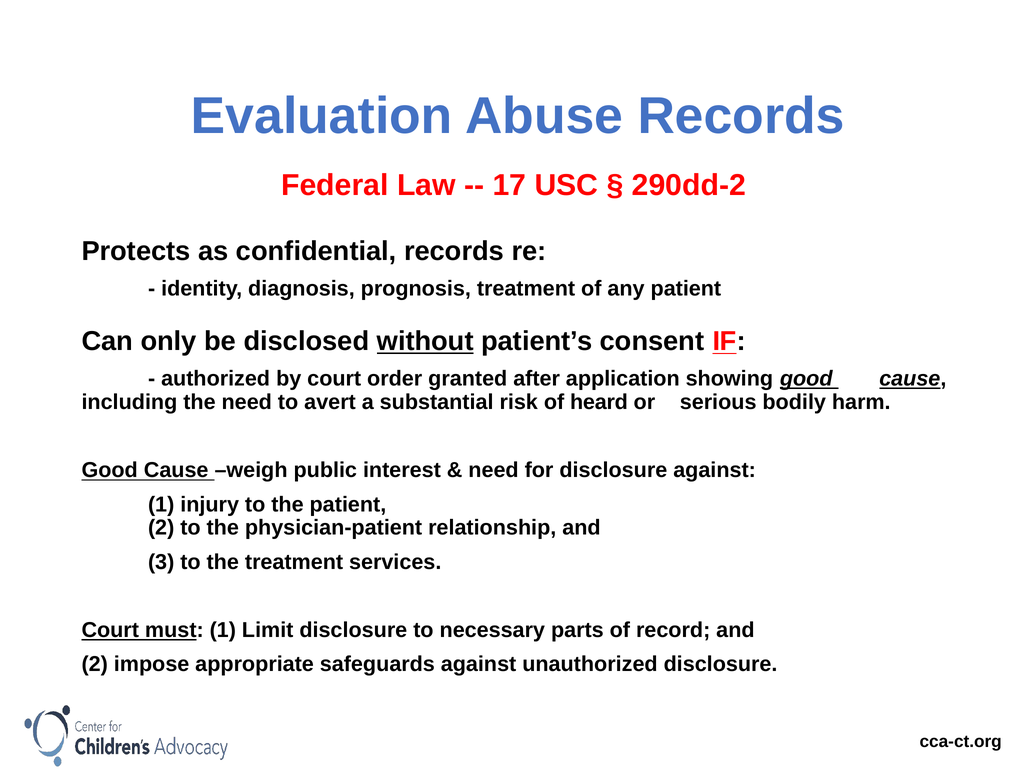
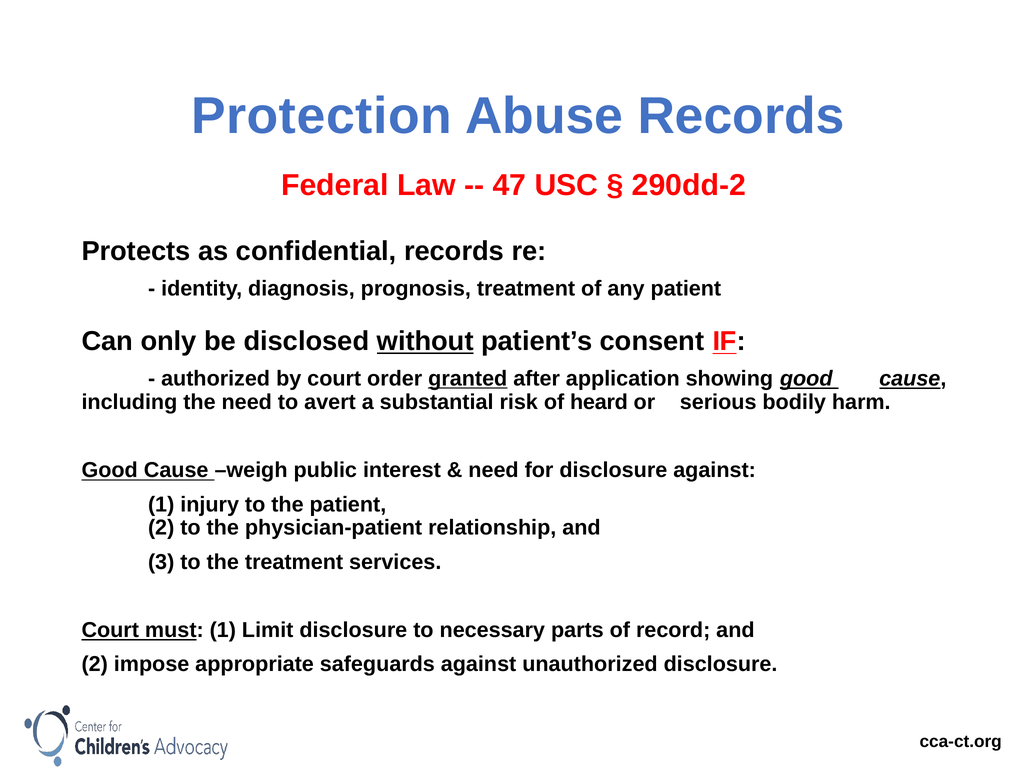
Evaluation: Evaluation -> Protection
17: 17 -> 47
granted underline: none -> present
